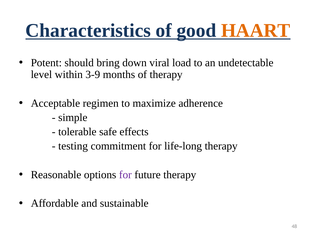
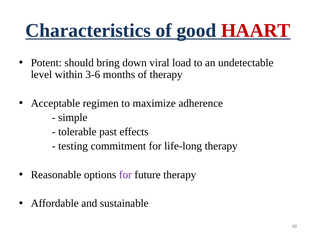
HAART colour: orange -> red
3-9: 3-9 -> 3-6
safe: safe -> past
